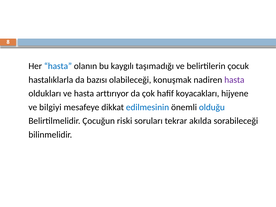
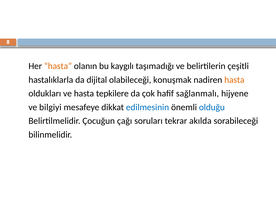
hasta at (58, 66) colour: blue -> orange
çocuk: çocuk -> çeşitli
bazısı: bazısı -> dijital
hasta at (234, 80) colour: purple -> orange
arttırıyor: arttırıyor -> tepkilere
koyacakları: koyacakları -> sağlanmalı
riski: riski -> çağı
